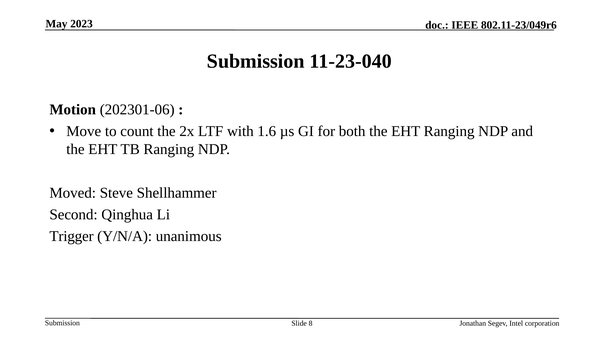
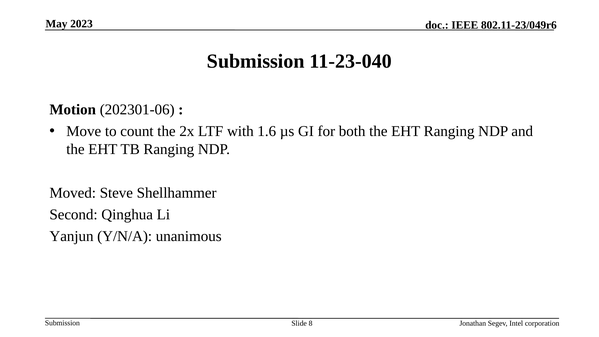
Trigger: Trigger -> Yanjun
